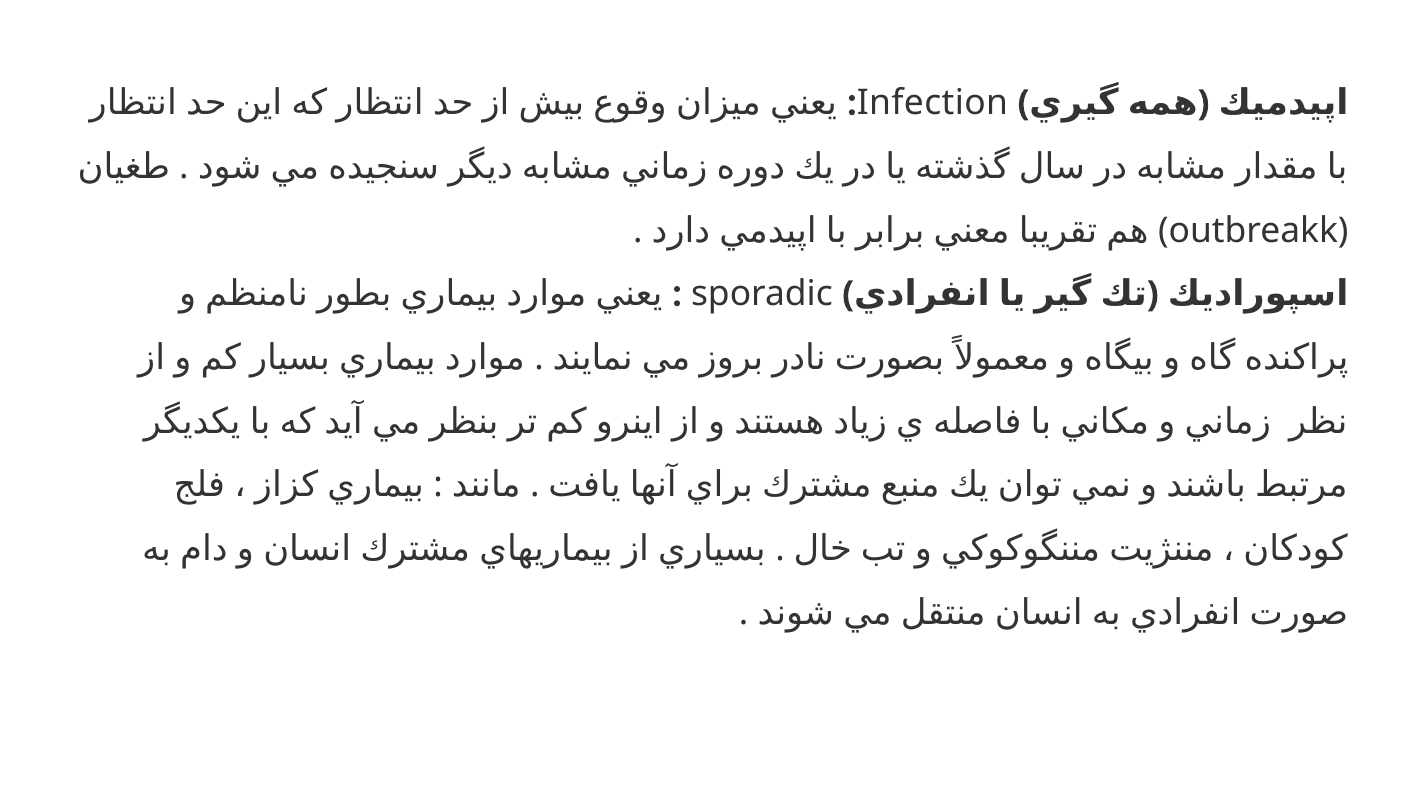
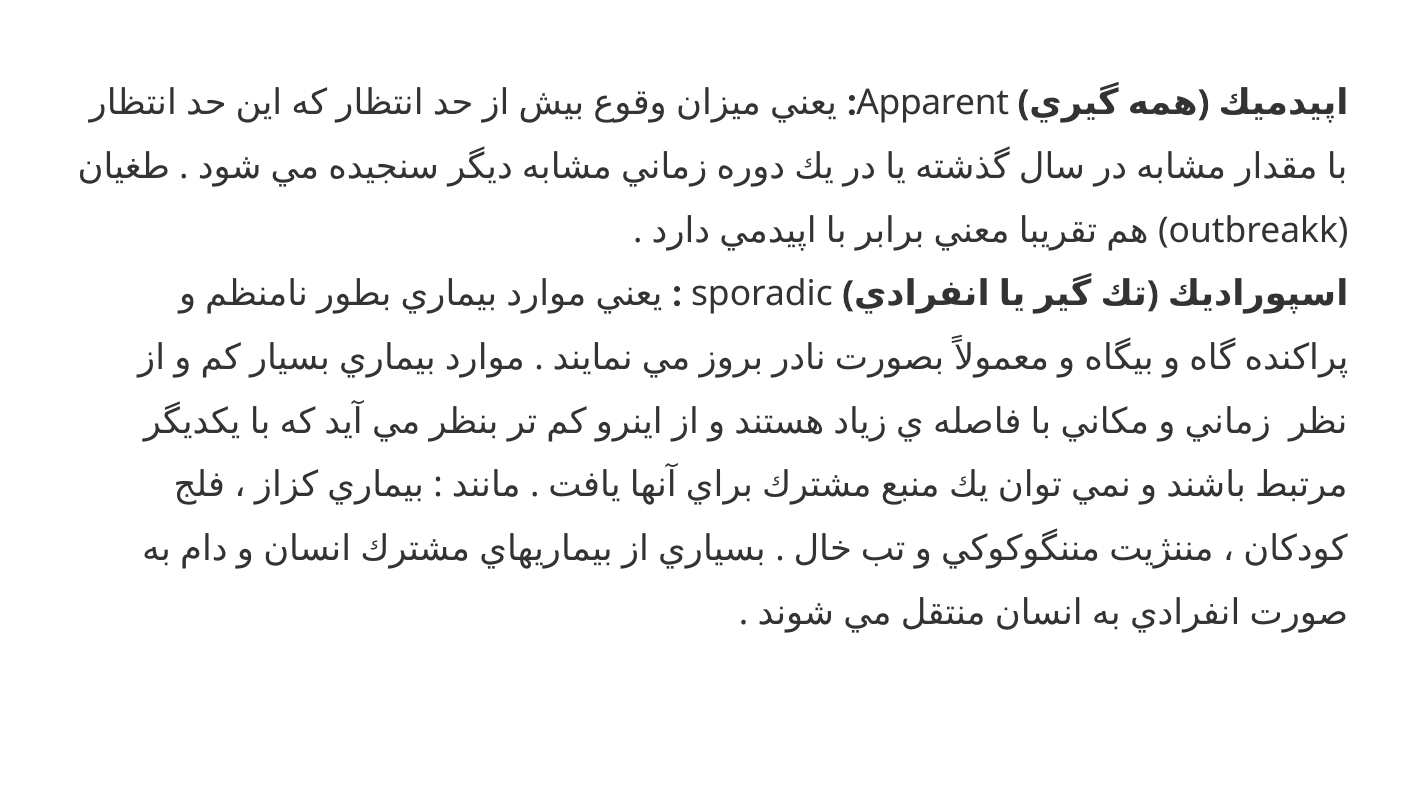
Infection: Infection -> Apparent
